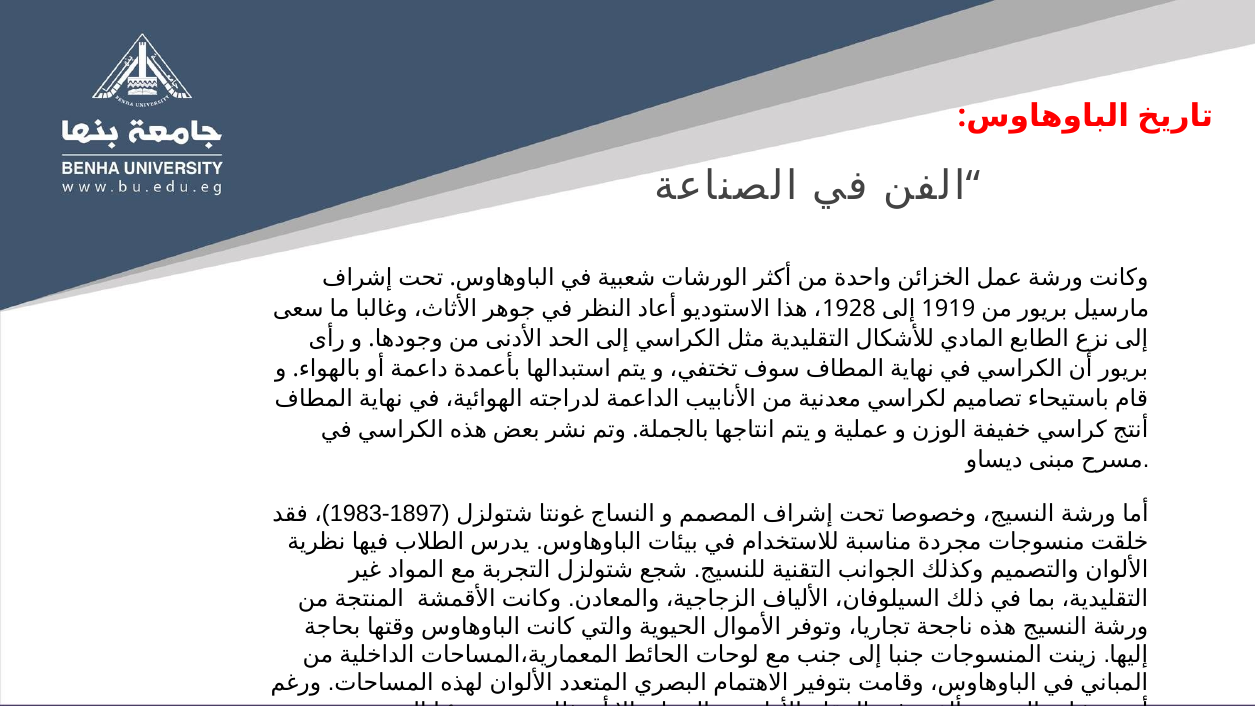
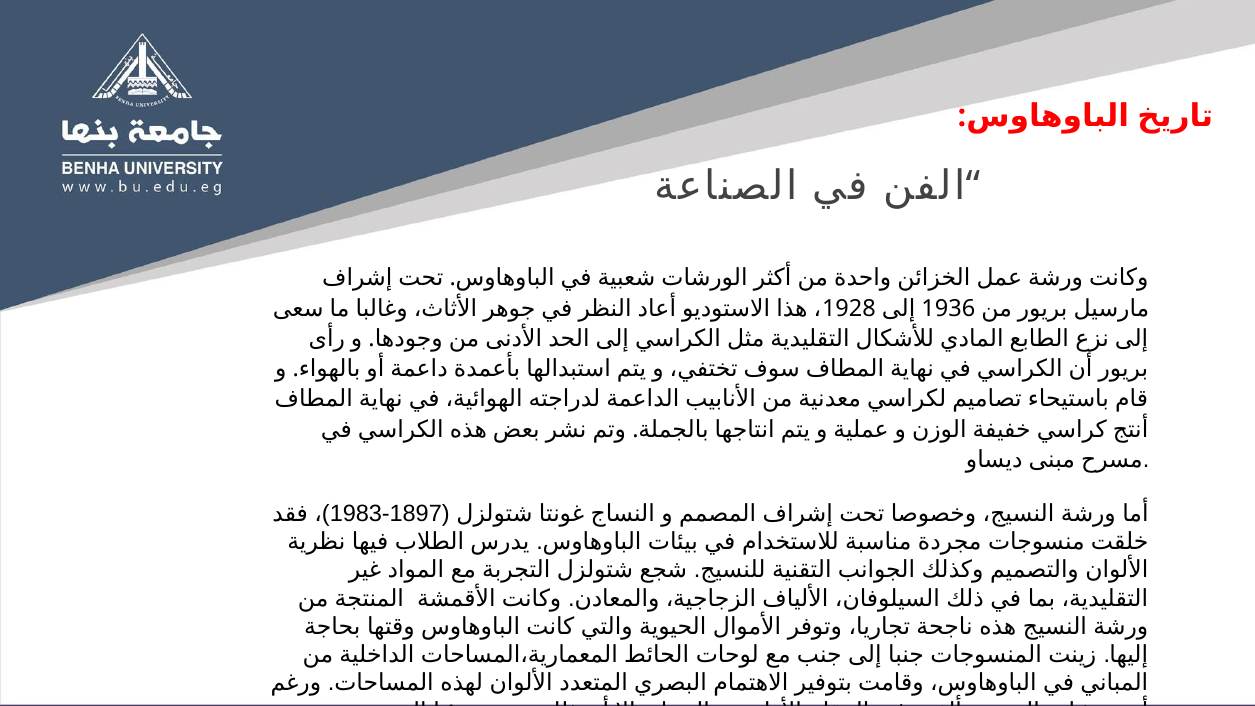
1919: 1919 -> 1936
